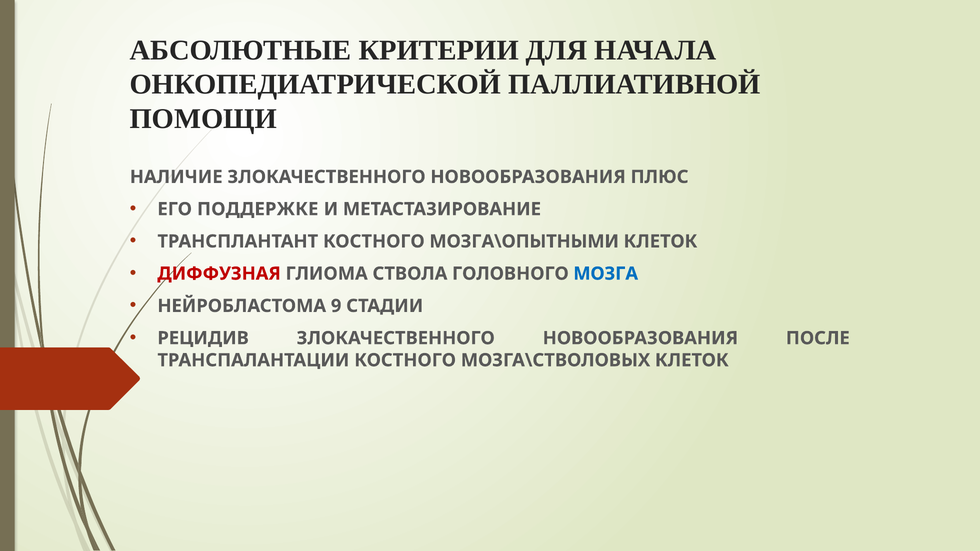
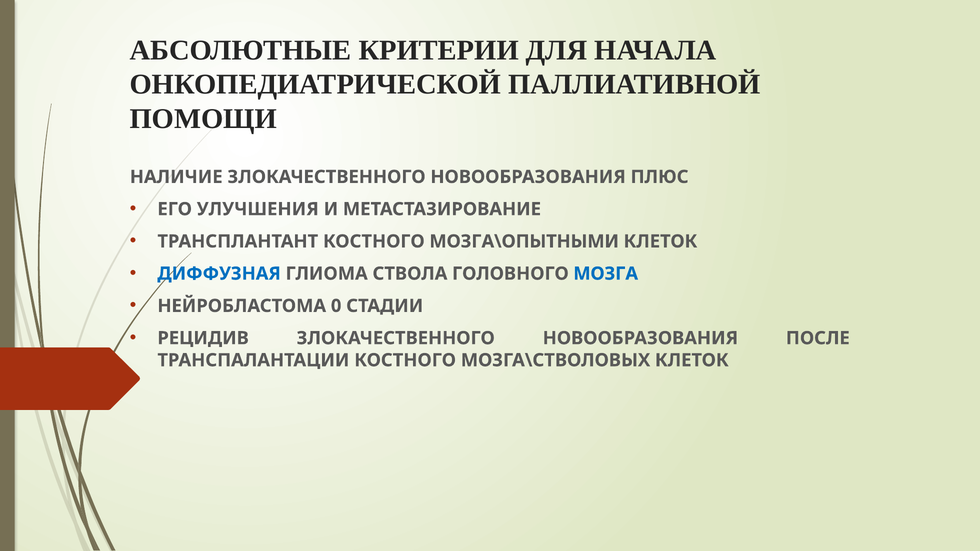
ПОДДЕРЖКЕ: ПОДДЕРЖКЕ -> УЛУЧШЕНИЯ
ДИФФУЗНАЯ colour: red -> blue
9: 9 -> 0
